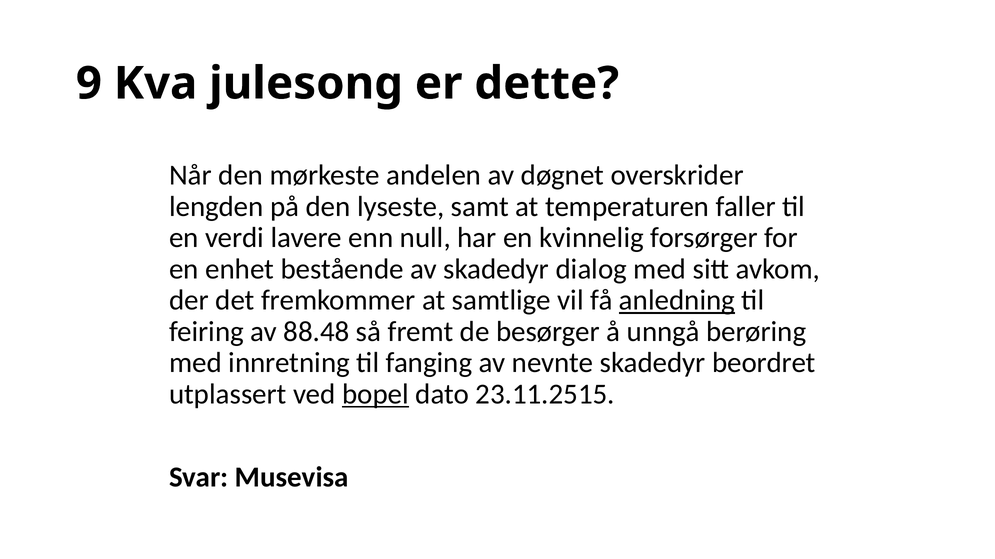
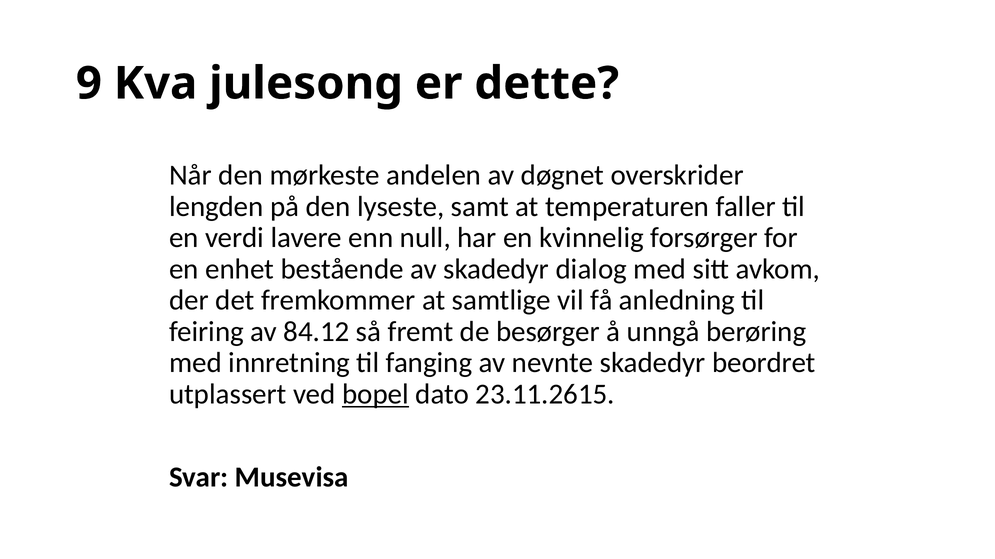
anledning underline: present -> none
88.48: 88.48 -> 84.12
23.11.2515: 23.11.2515 -> 23.11.2615
